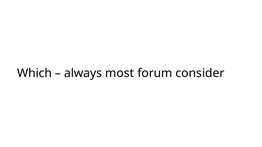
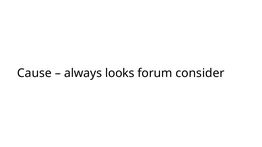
Which: Which -> Cause
most: most -> looks
